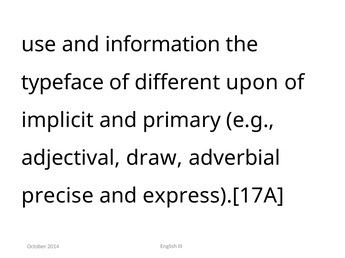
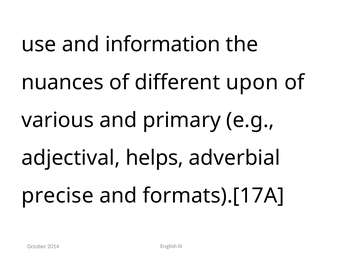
typeface: typeface -> nuances
implicit: implicit -> various
draw: draw -> helps
express).[17A: express).[17A -> formats).[17A
